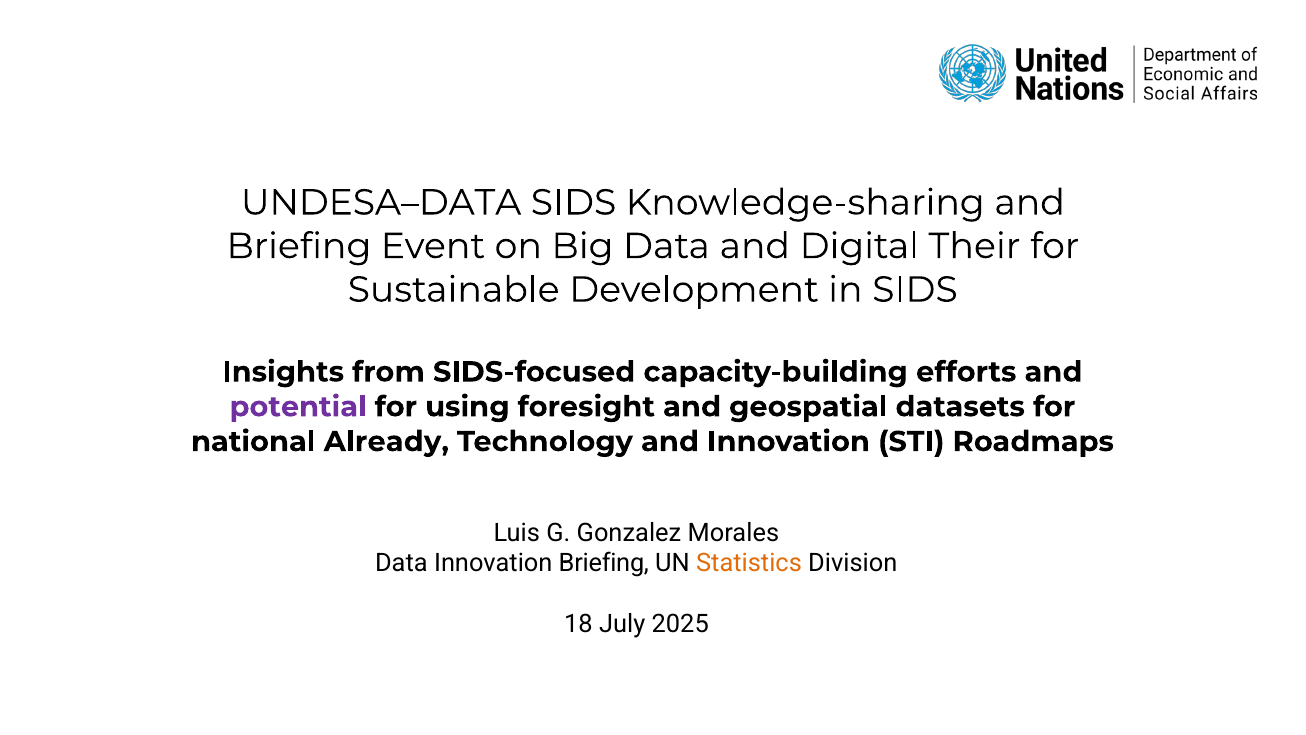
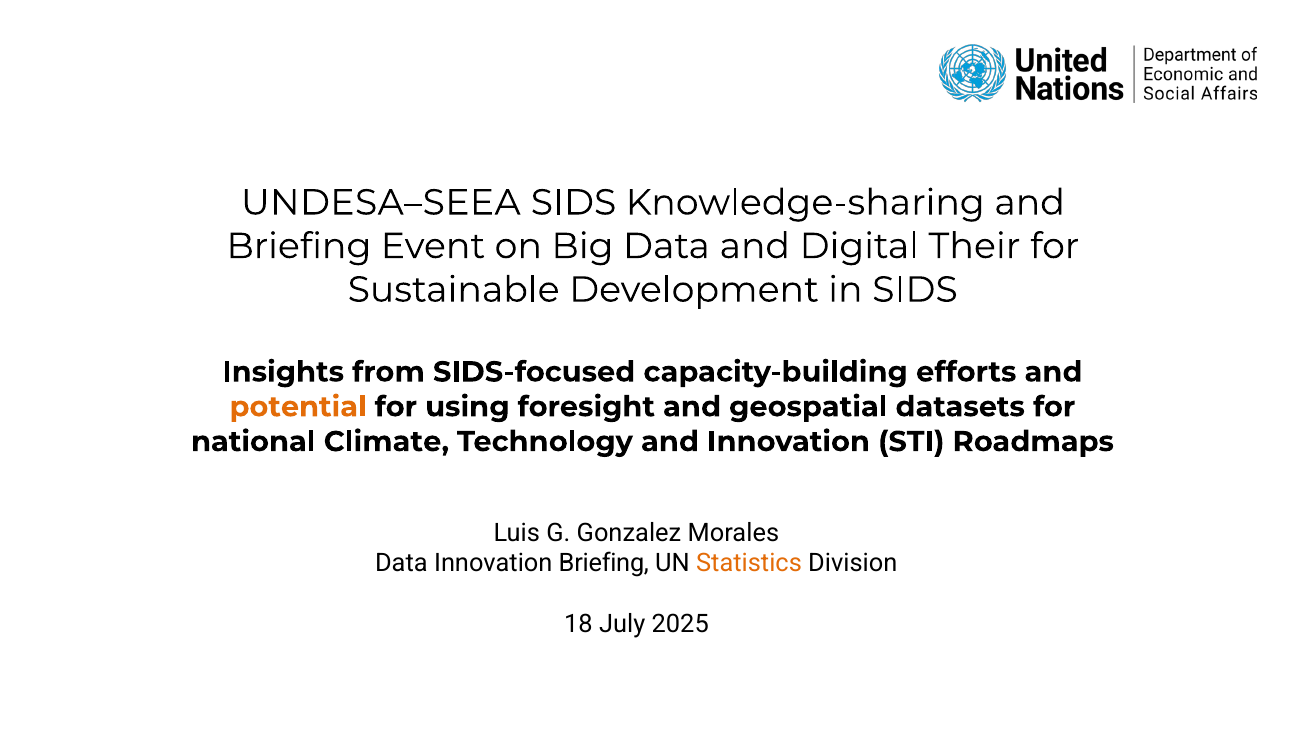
UNDESA–DATA: UNDESA–DATA -> UNDESA–SEEA
potential colour: purple -> orange
Already: Already -> Climate
